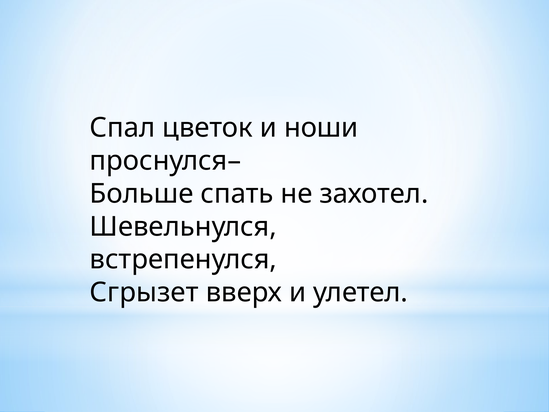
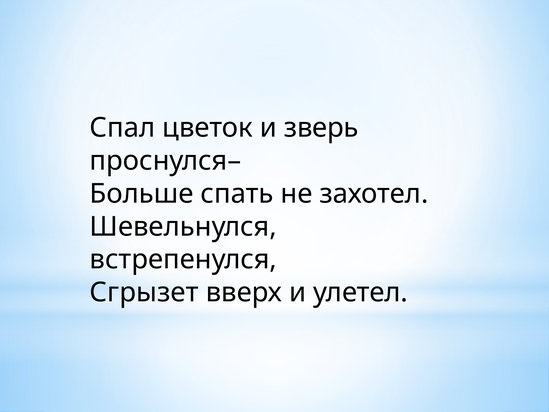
ноши: ноши -> зверь
